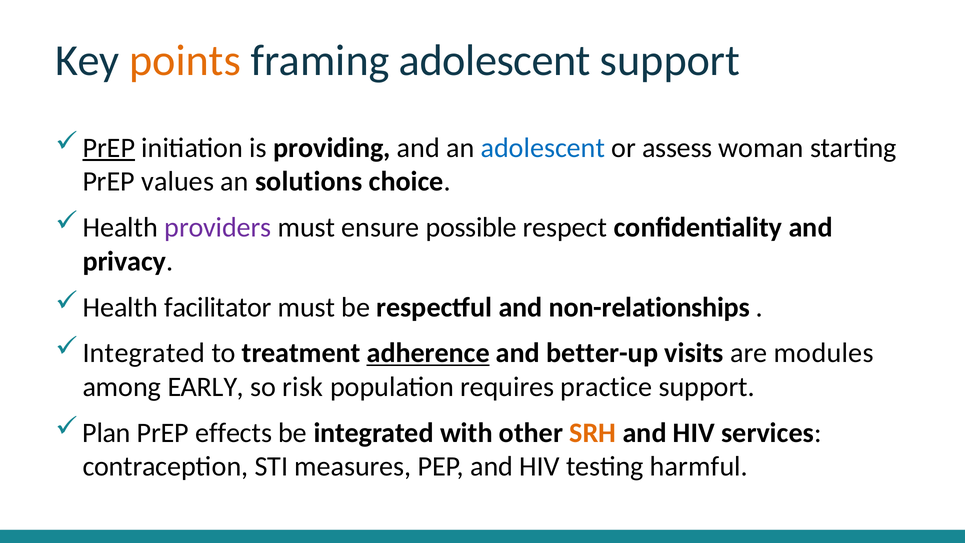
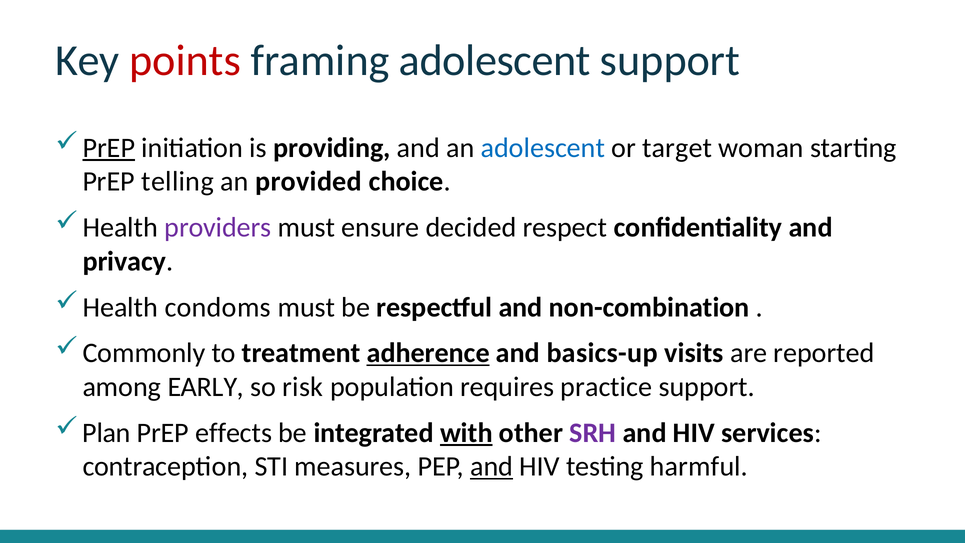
points colour: orange -> red
assess: assess -> target
values: values -> telling
solutions: solutions -> provided
possible: possible -> decided
facilitator: facilitator -> condoms
non-relationships: non-relationships -> non-combination
Integrated at (144, 353): Integrated -> Commonly
better-up: better-up -> basics-up
modules: modules -> reported
with underline: none -> present
SRH colour: orange -> purple
and at (492, 466) underline: none -> present
